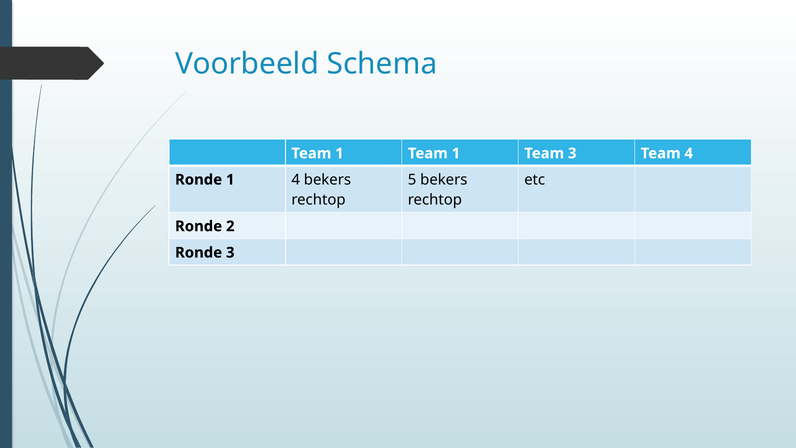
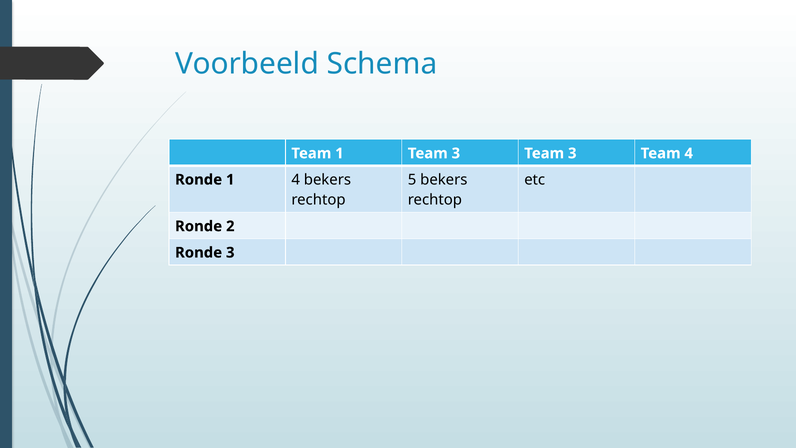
1 Team 1: 1 -> 3
